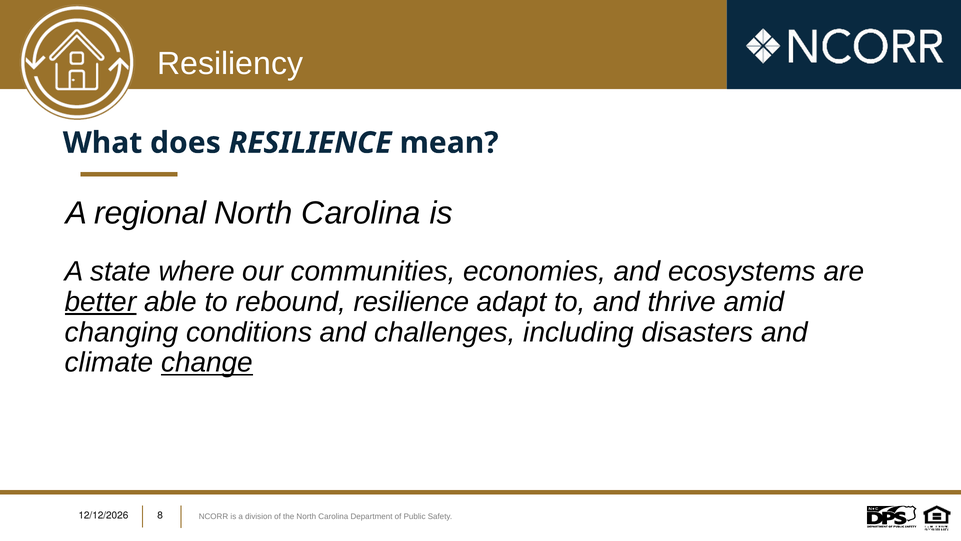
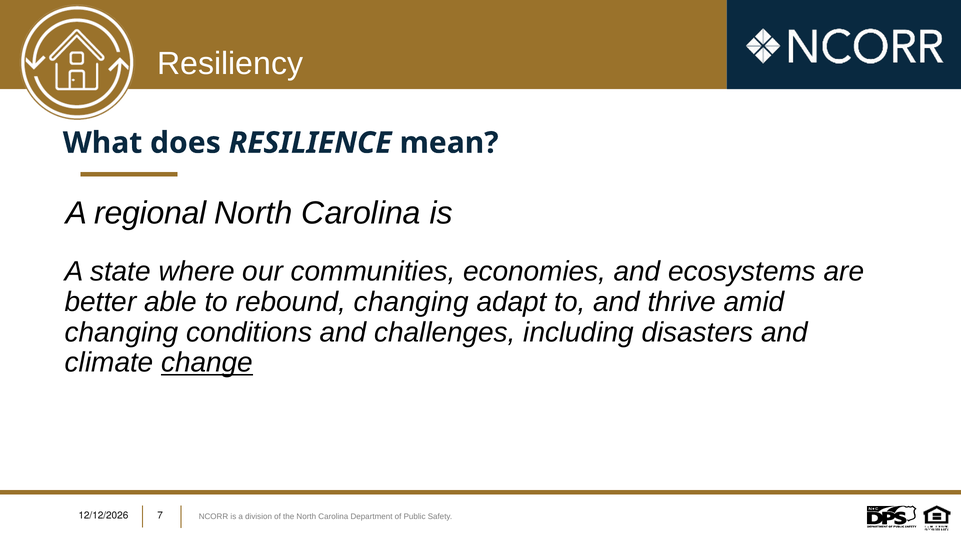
better underline: present -> none
rebound resilience: resilience -> changing
8: 8 -> 7
